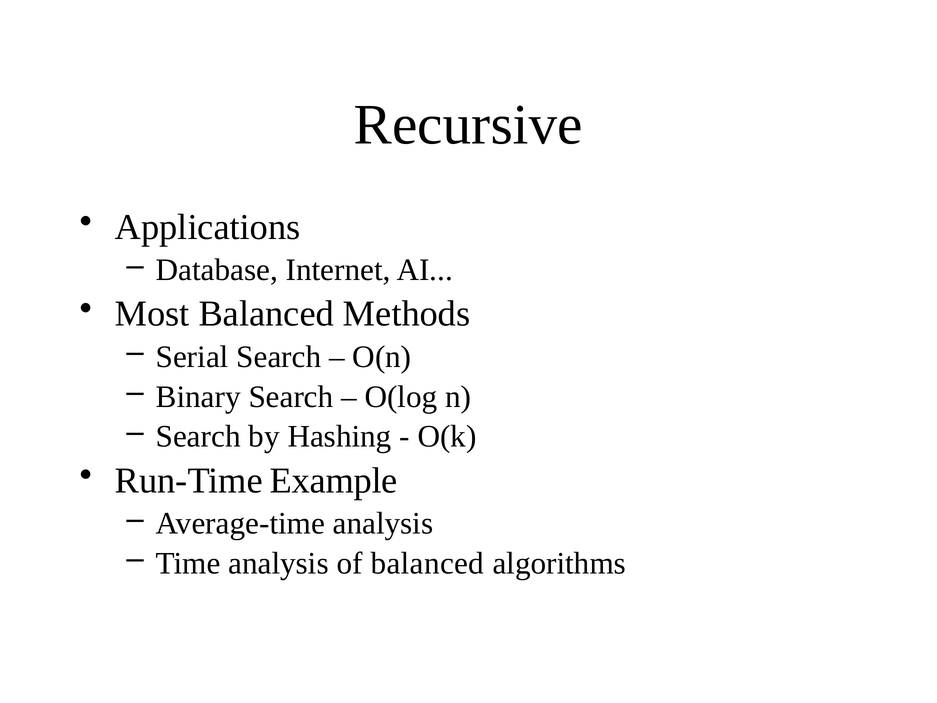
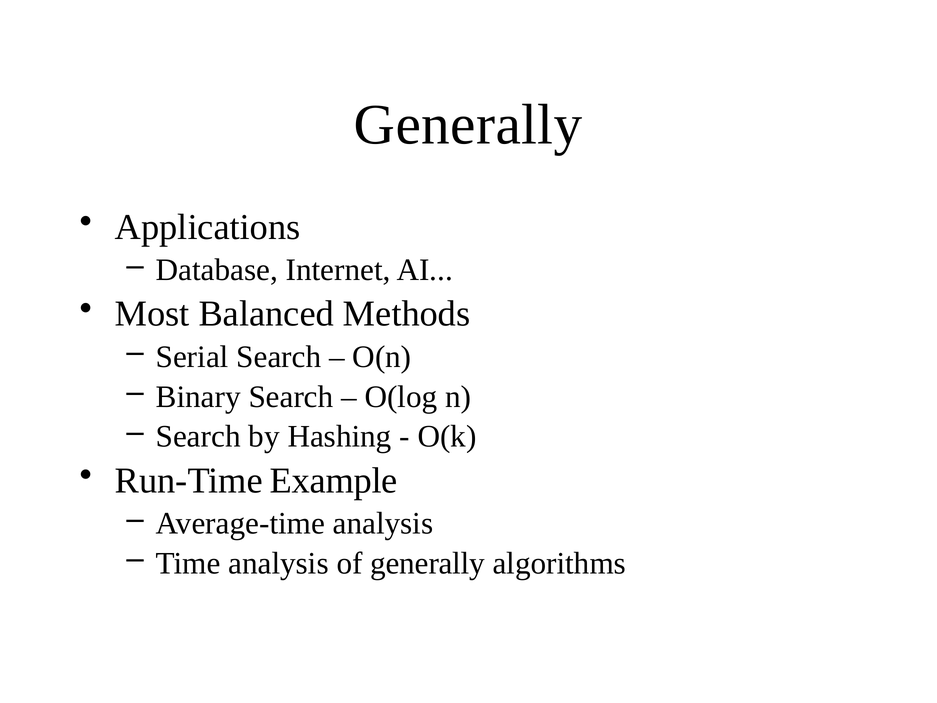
Recursive at (468, 125): Recursive -> Generally
of balanced: balanced -> generally
